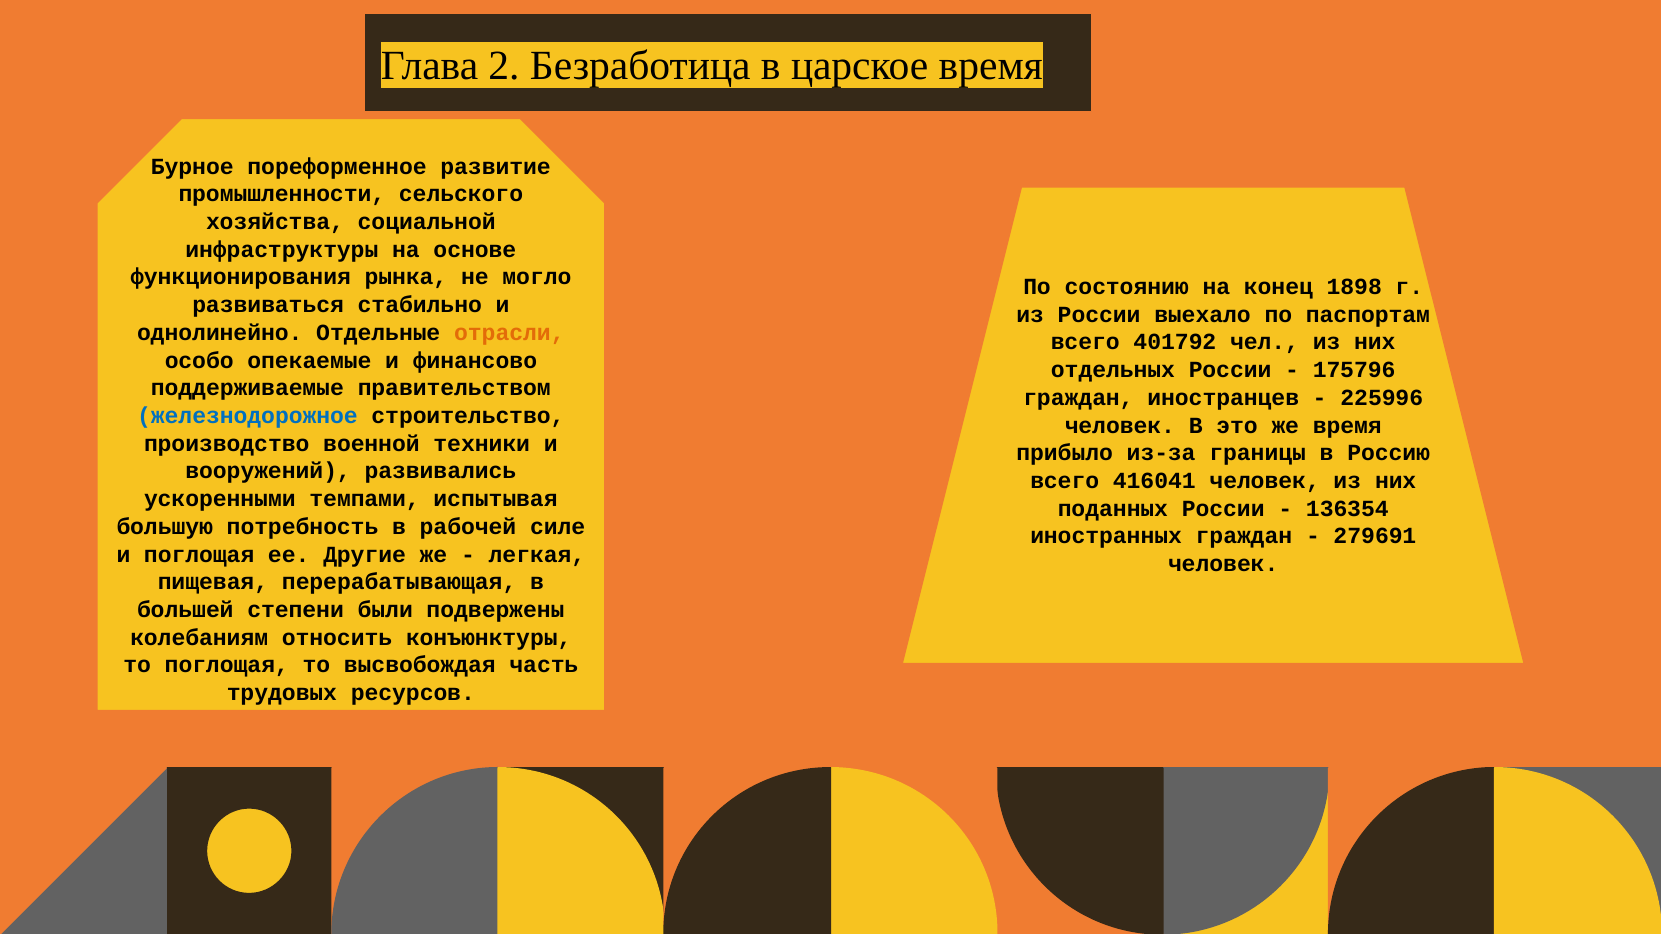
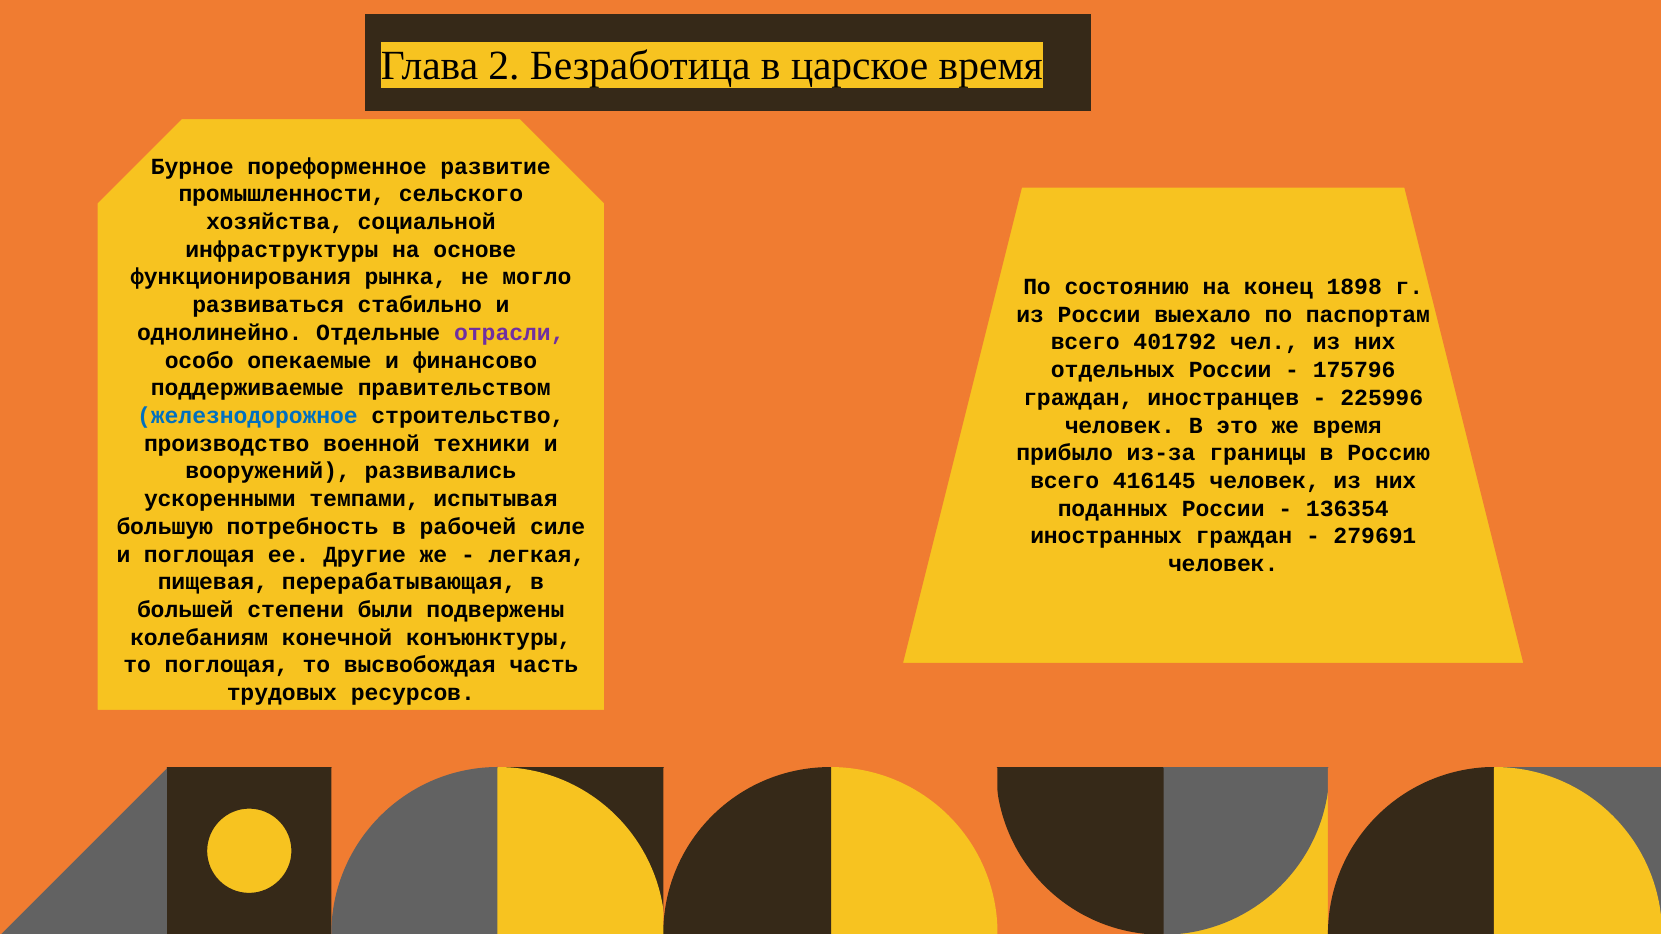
отрасли colour: orange -> purple
416041: 416041 -> 416145
относить: относить -> конечной
